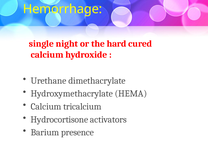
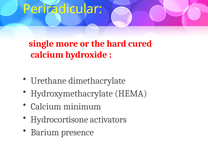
Hemorrhage: Hemorrhage -> Periradicular
night: night -> more
tricalcium: tricalcium -> minimum
